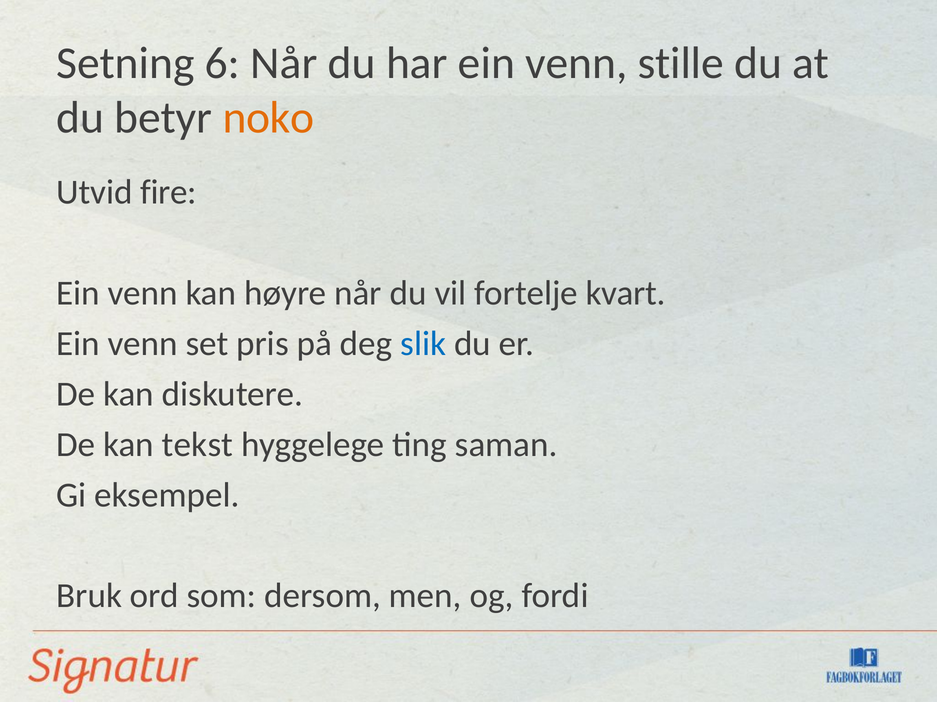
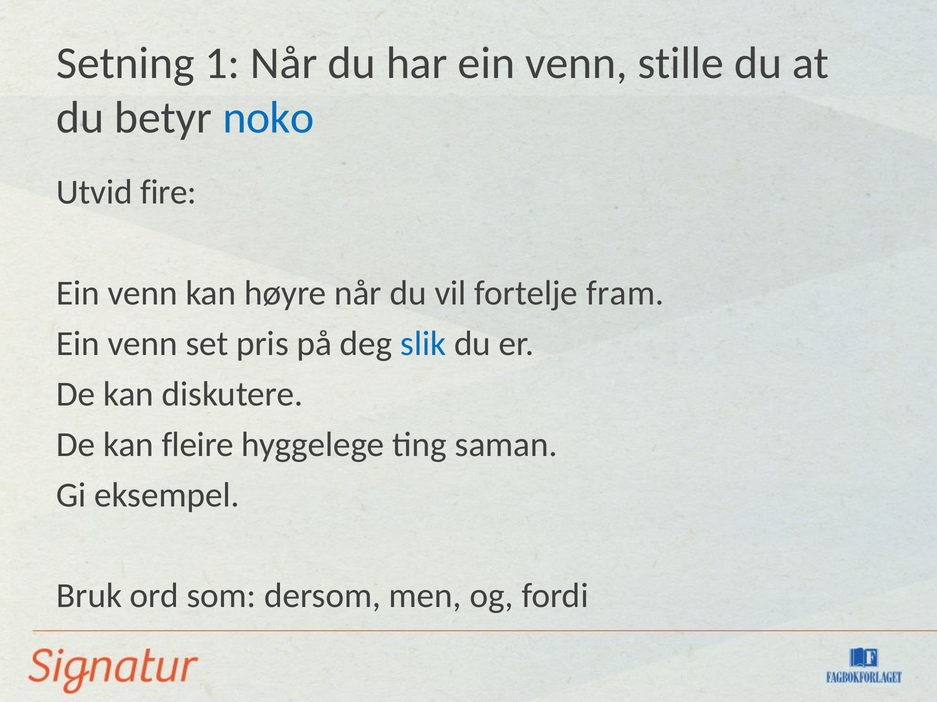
6: 6 -> 1
noko colour: orange -> blue
kvart: kvart -> fram
tekst: tekst -> fleire
